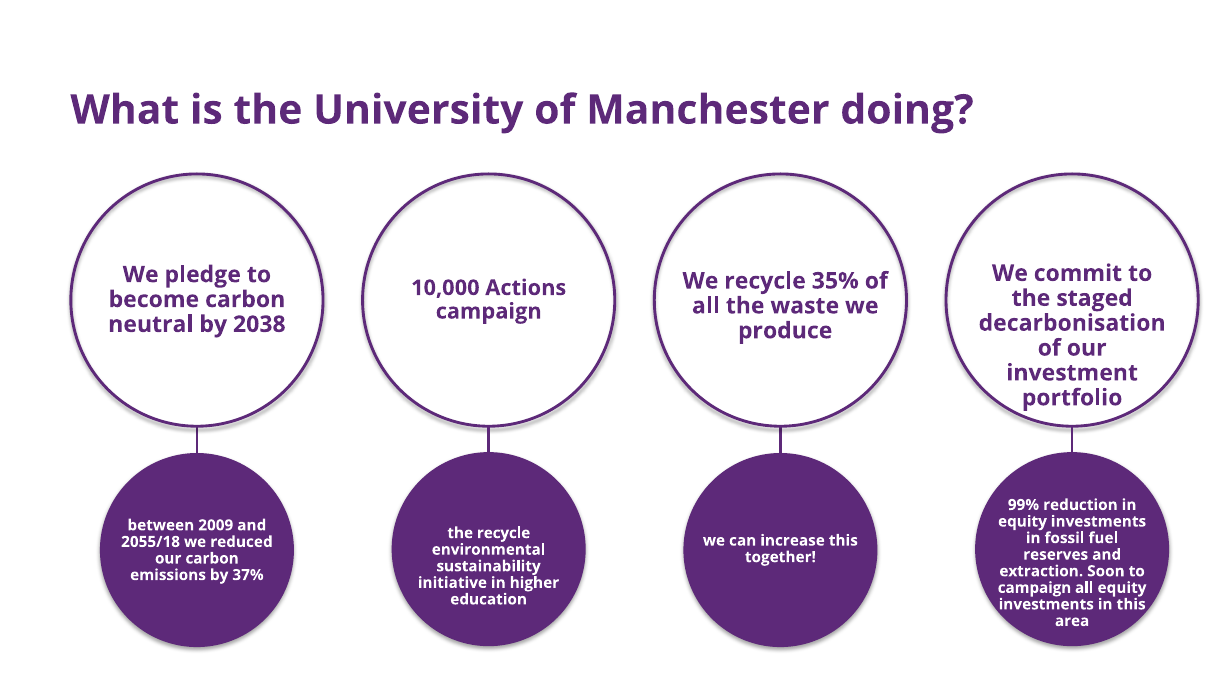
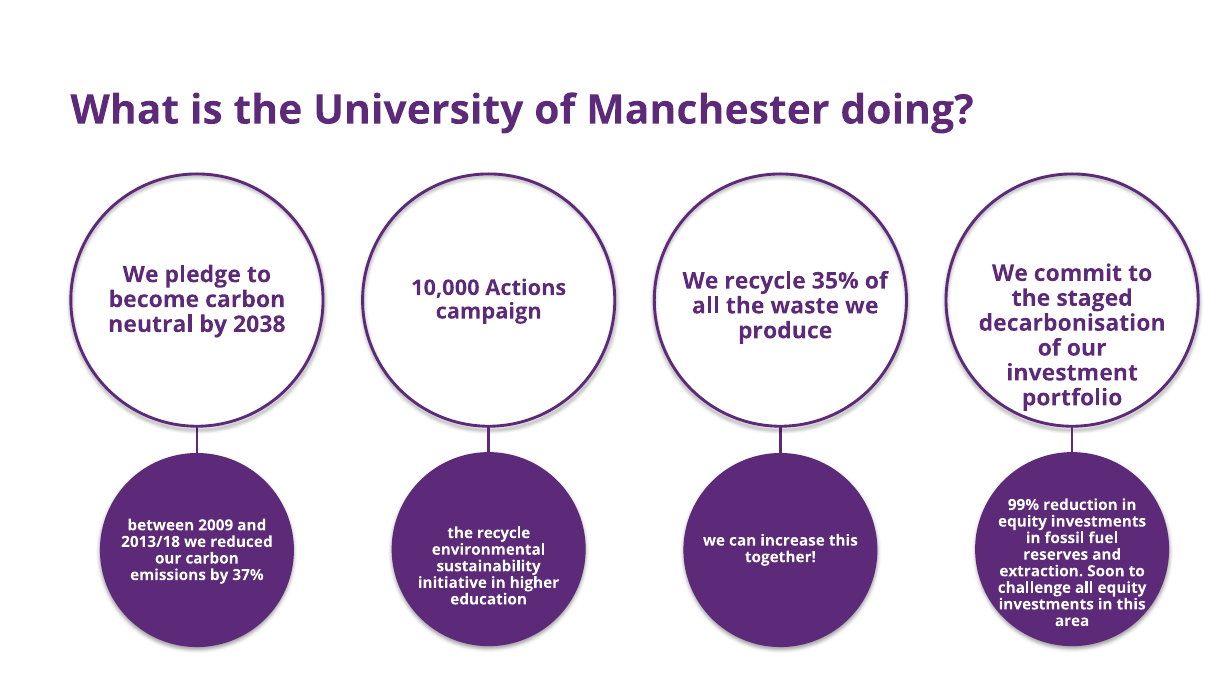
2055/18: 2055/18 -> 2013/18
campaign at (1034, 588): campaign -> challenge
